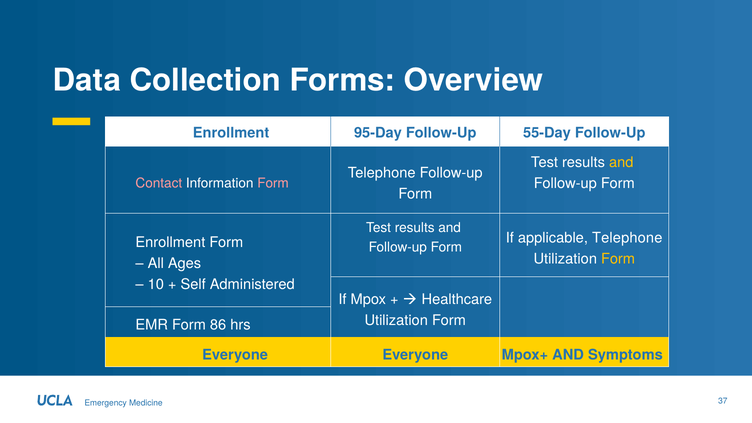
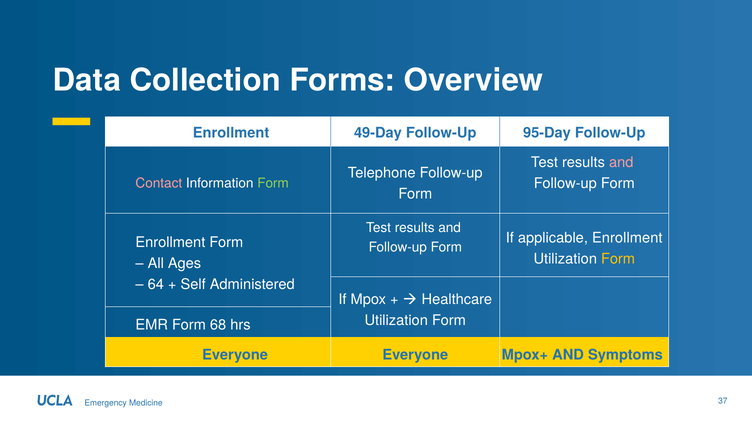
95-Day: 95-Day -> 49-Day
55-Day: 55-Day -> 95-Day
and at (621, 162) colour: yellow -> pink
Form at (273, 183) colour: pink -> light green
applicable Telephone: Telephone -> Enrollment
10: 10 -> 64
86: 86 -> 68
